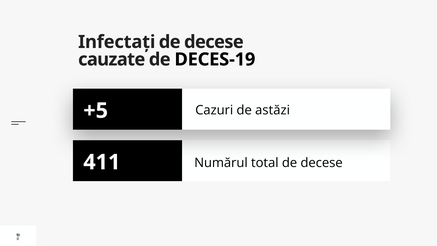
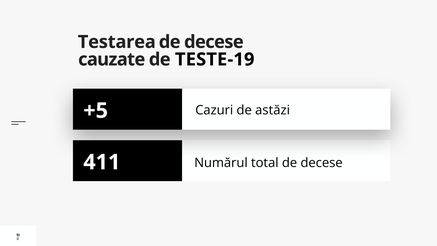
Infectați: Infectați -> Testarea
DECES-19: DECES-19 -> TESTE-19
